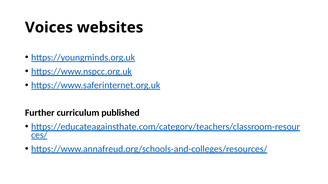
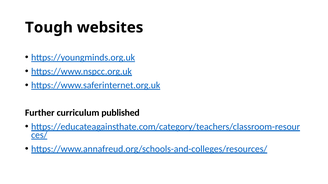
Voices: Voices -> Tough
